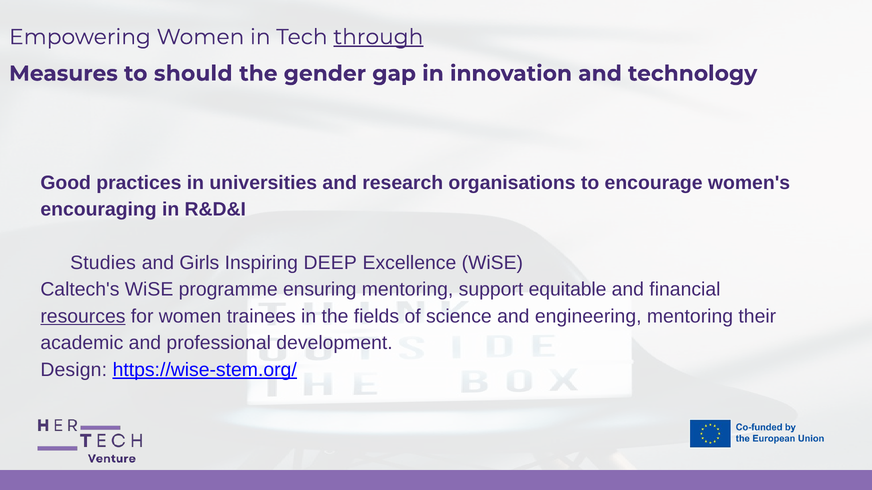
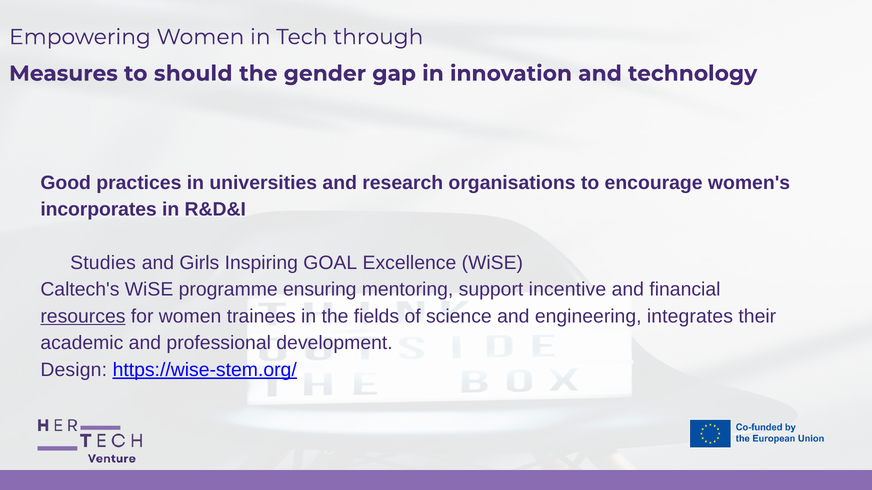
through underline: present -> none
encouraging: encouraging -> incorporates
DEEP: DEEP -> GOAL
equitable: equitable -> incentive
engineering mentoring: mentoring -> integrates
